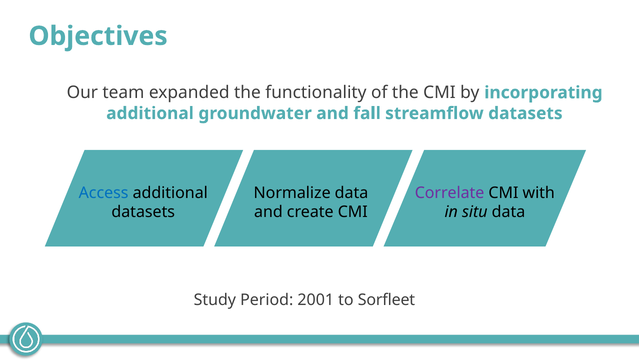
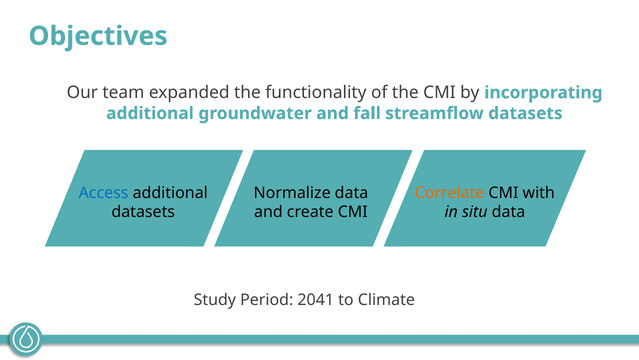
Correlate colour: purple -> orange
2001: 2001 -> 2041
Sorfleet: Sorfleet -> Climate
